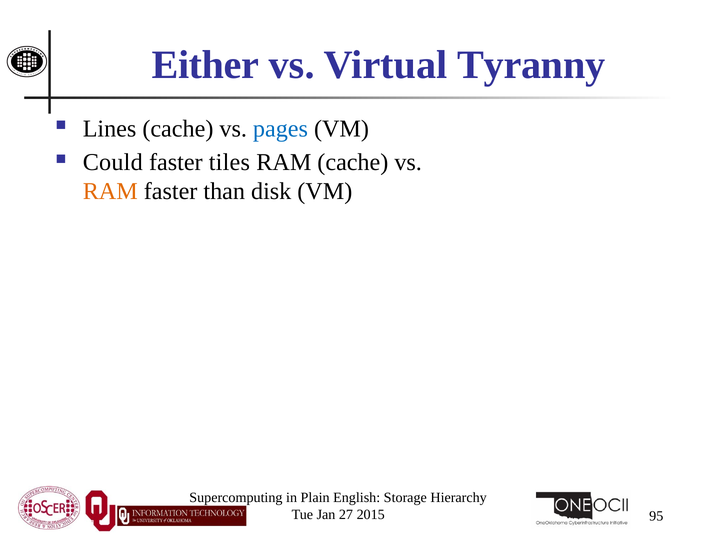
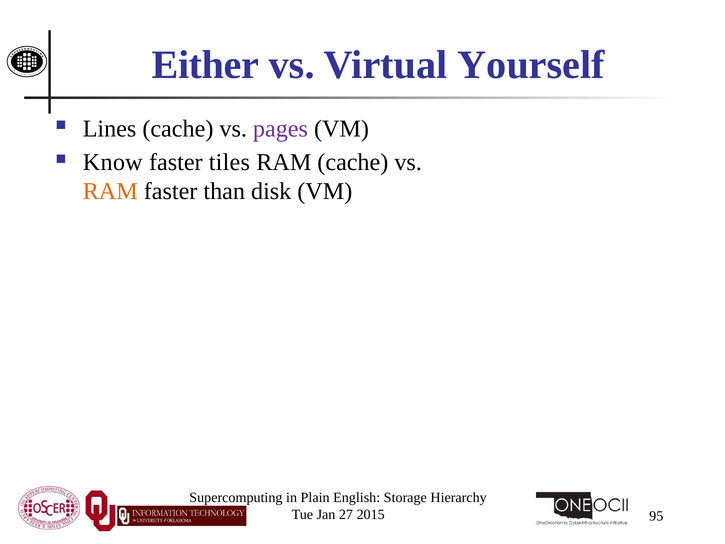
Tyranny: Tyranny -> Yourself
pages colour: blue -> purple
Could: Could -> Know
